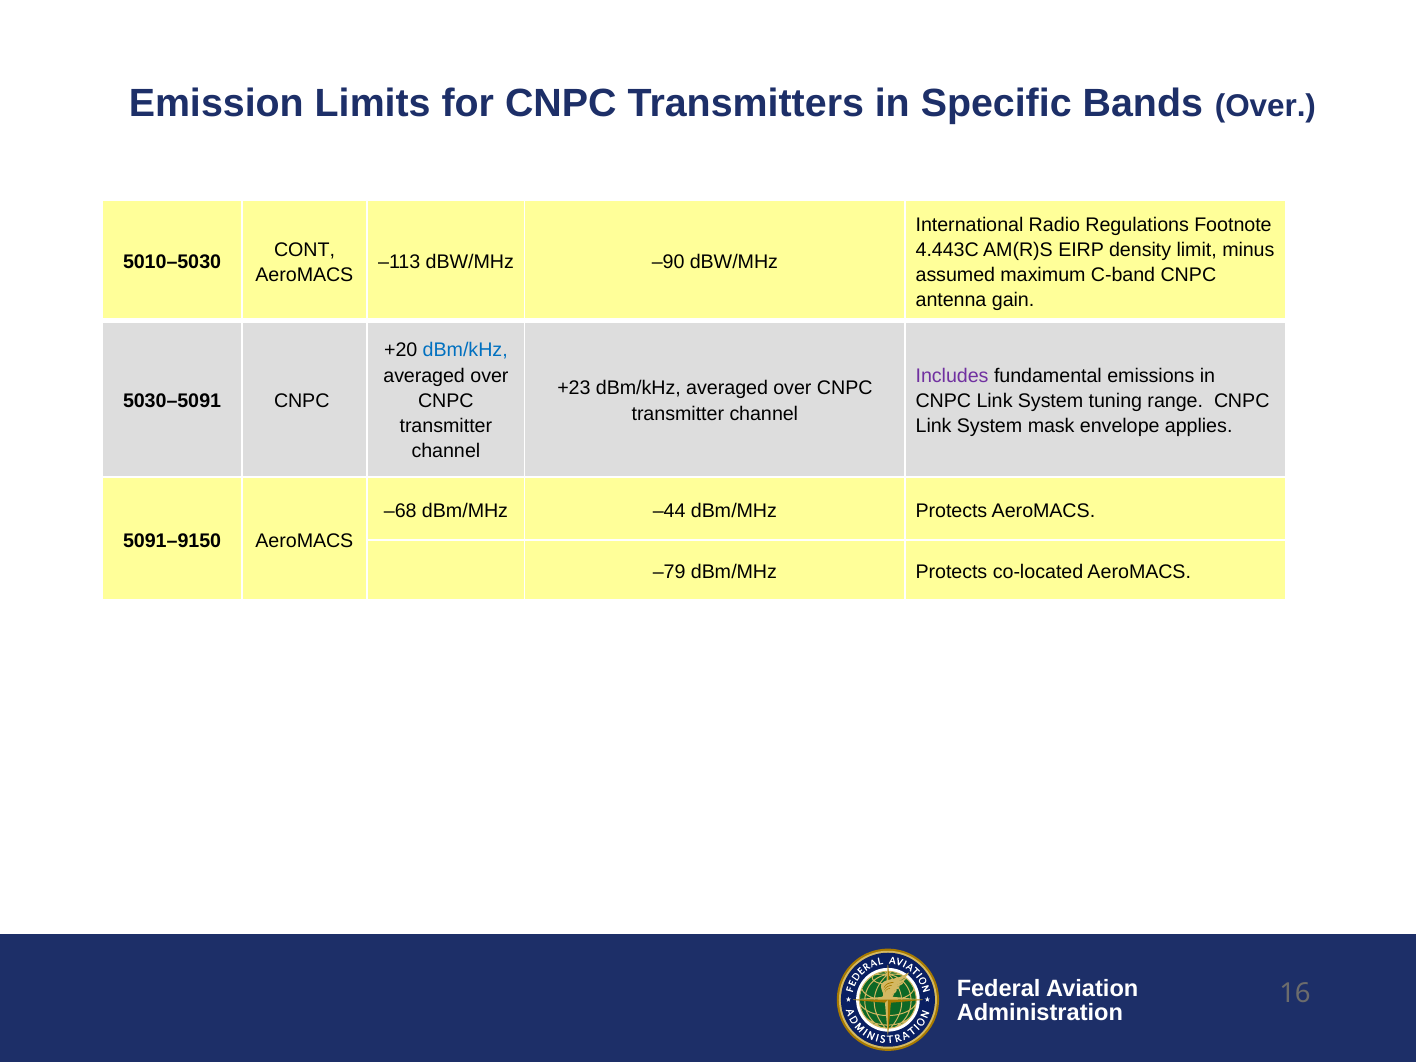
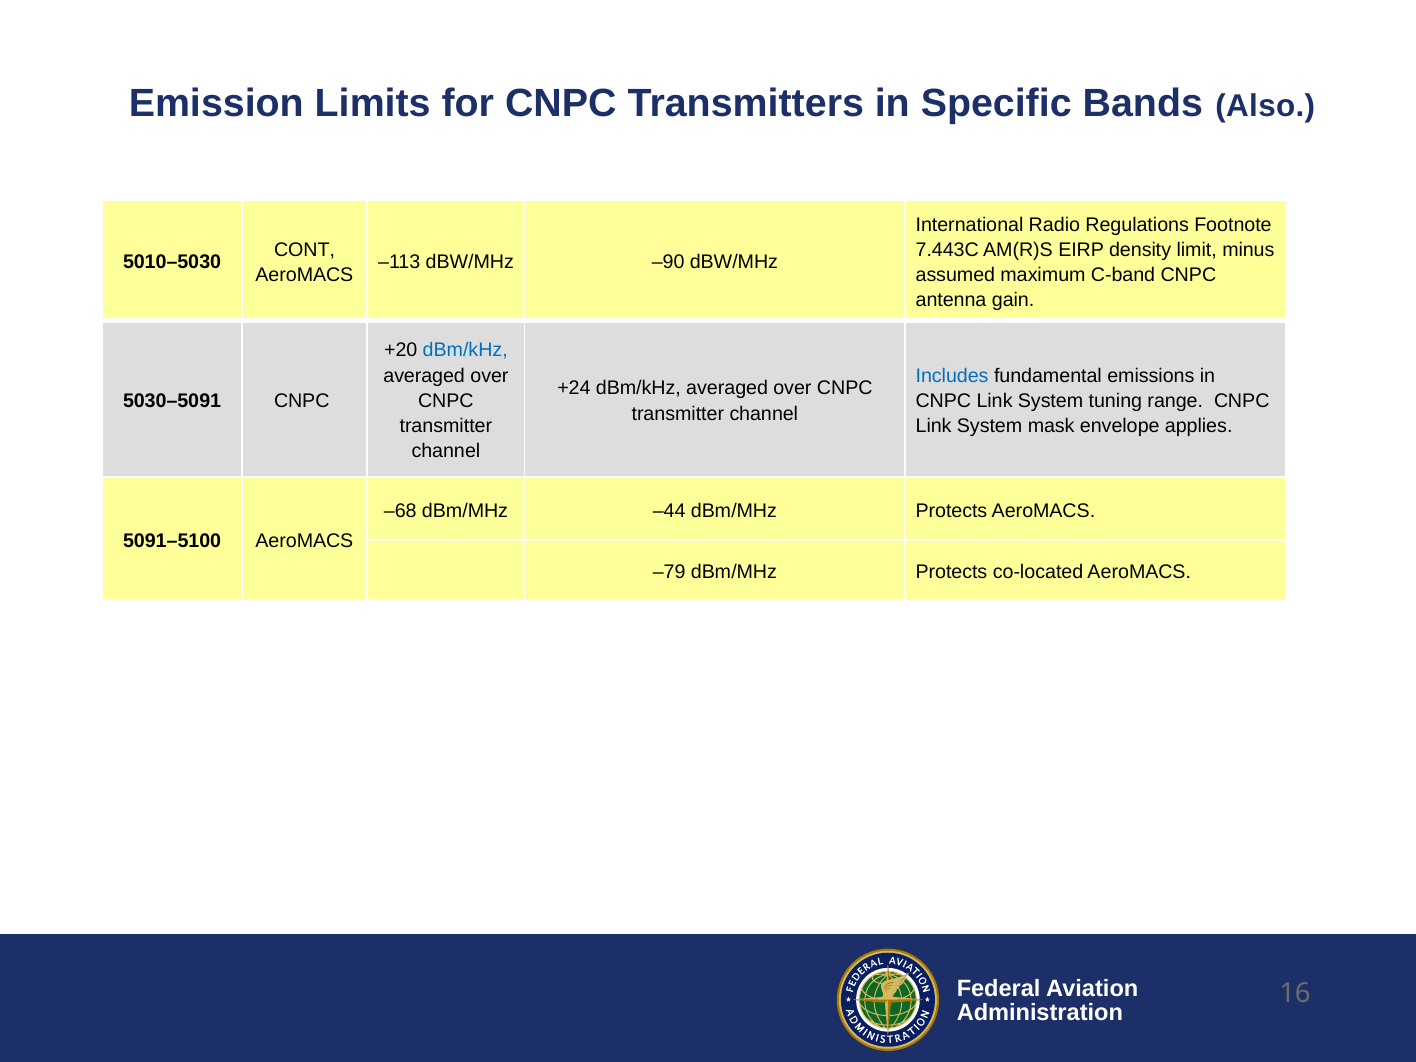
Bands Over: Over -> Also
4.443C: 4.443C -> 7.443C
Includes colour: purple -> blue
+23: +23 -> +24
5091–9150: 5091–9150 -> 5091–5100
